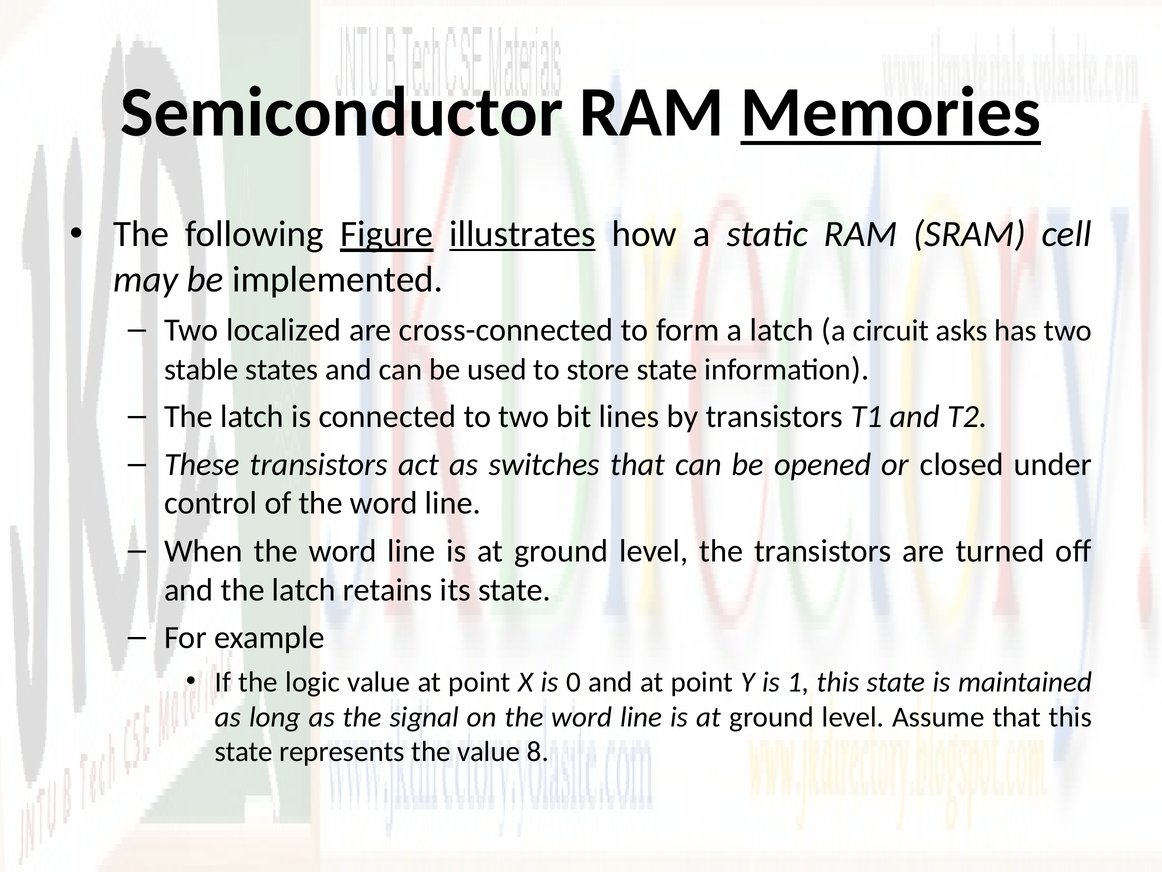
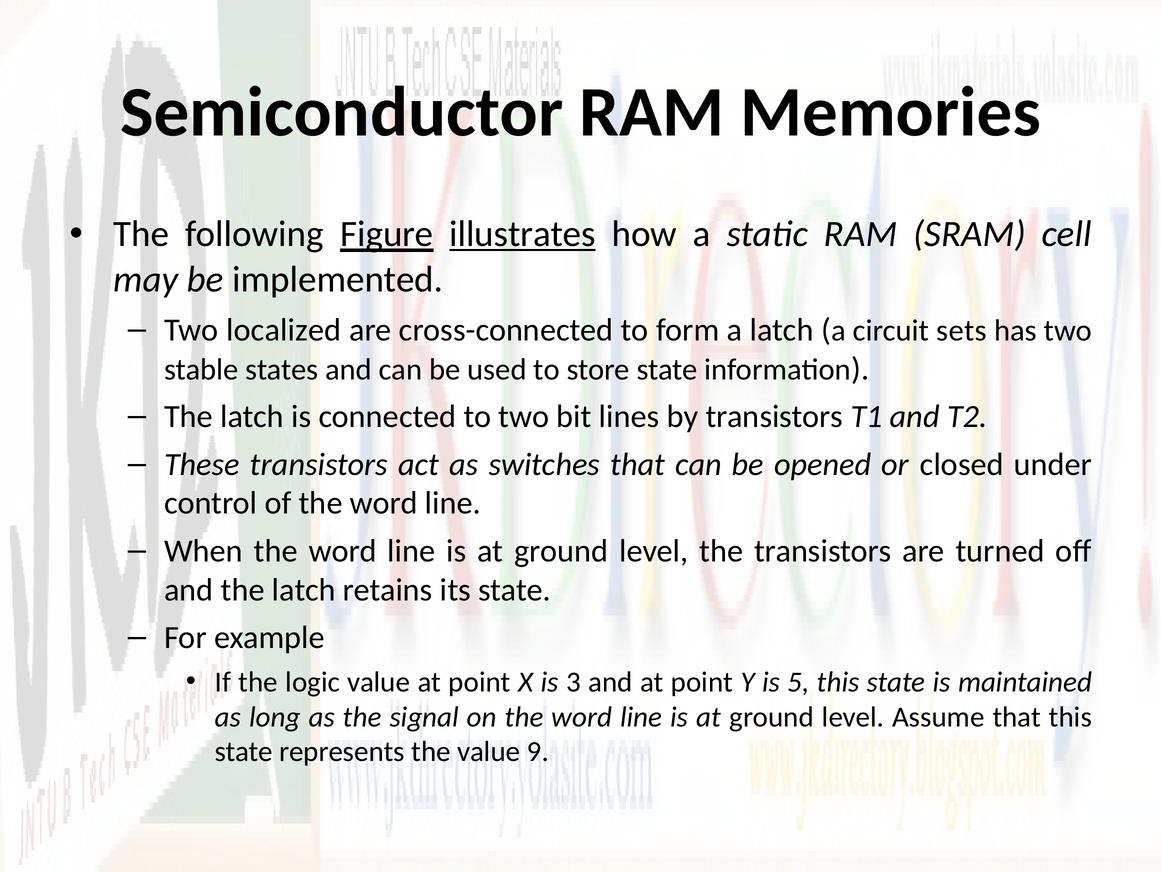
Memories underline: present -> none
asks: asks -> sets
0: 0 -> 3
1: 1 -> 5
8: 8 -> 9
